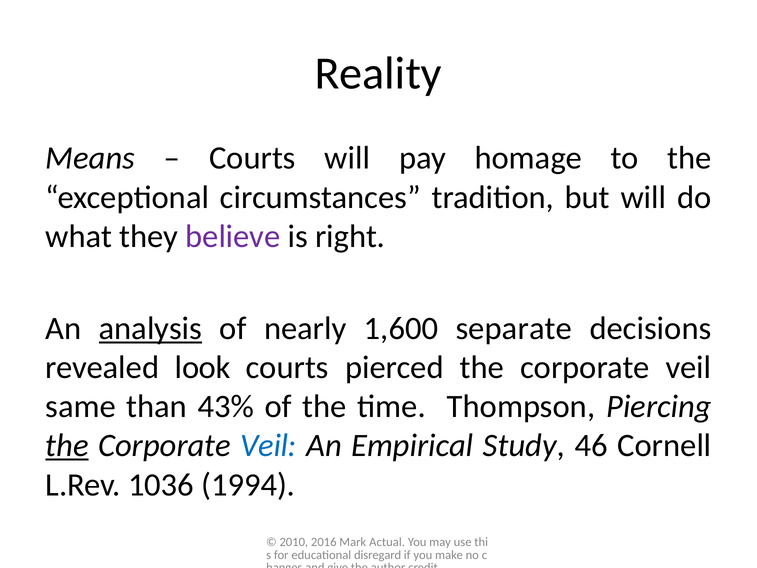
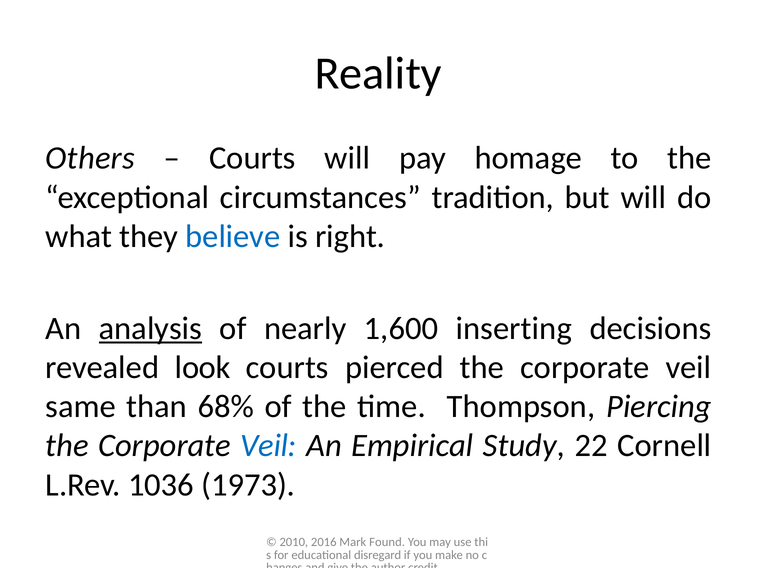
Means: Means -> Others
believe colour: purple -> blue
separate: separate -> inserting
43%: 43% -> 68%
the at (67, 445) underline: present -> none
46: 46 -> 22
1994: 1994 -> 1973
Actual: Actual -> Found
